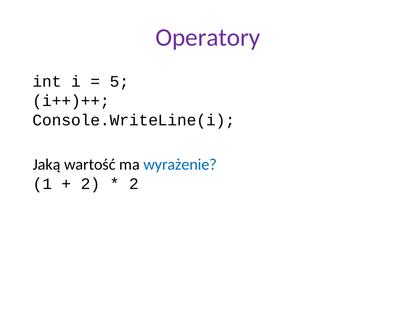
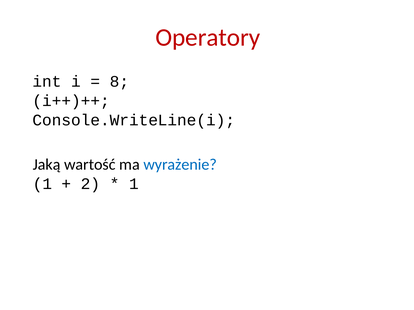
Operatory colour: purple -> red
5: 5 -> 8
2 at (134, 184): 2 -> 1
